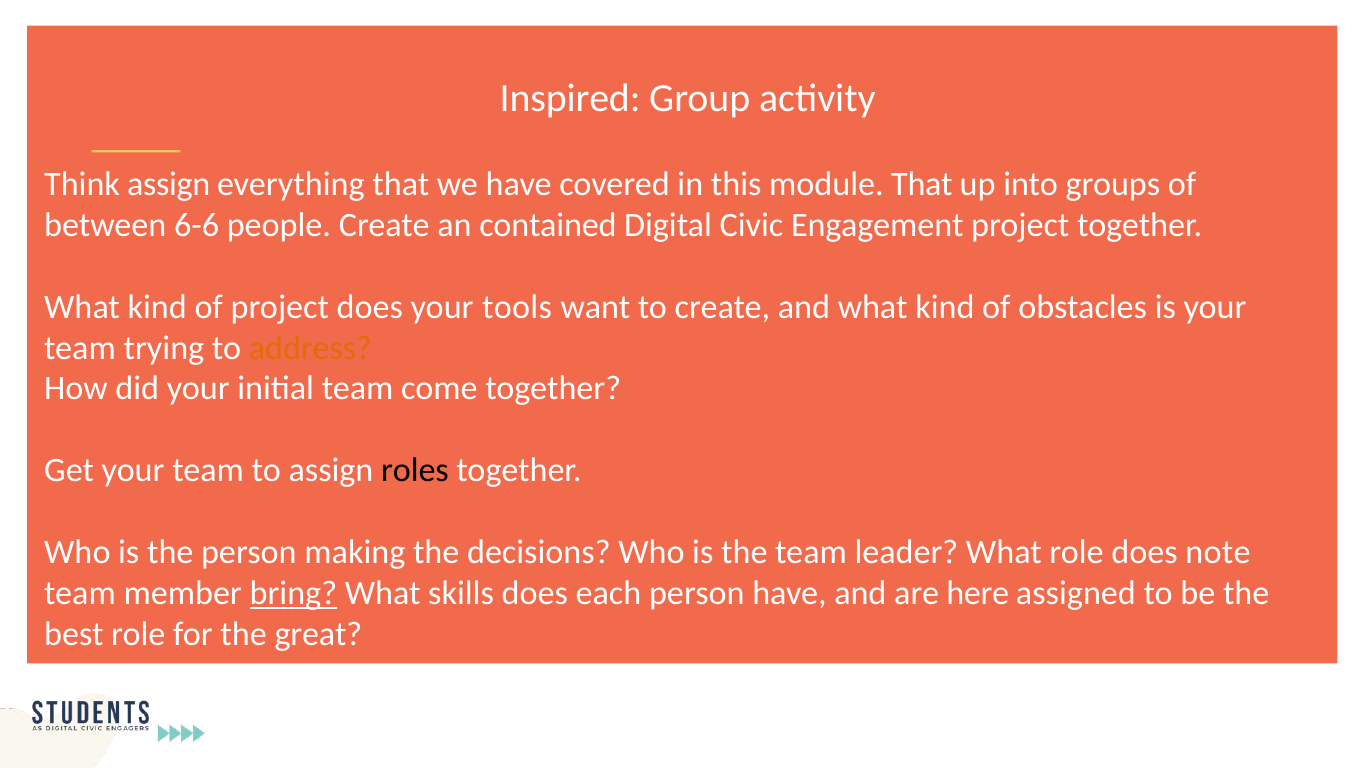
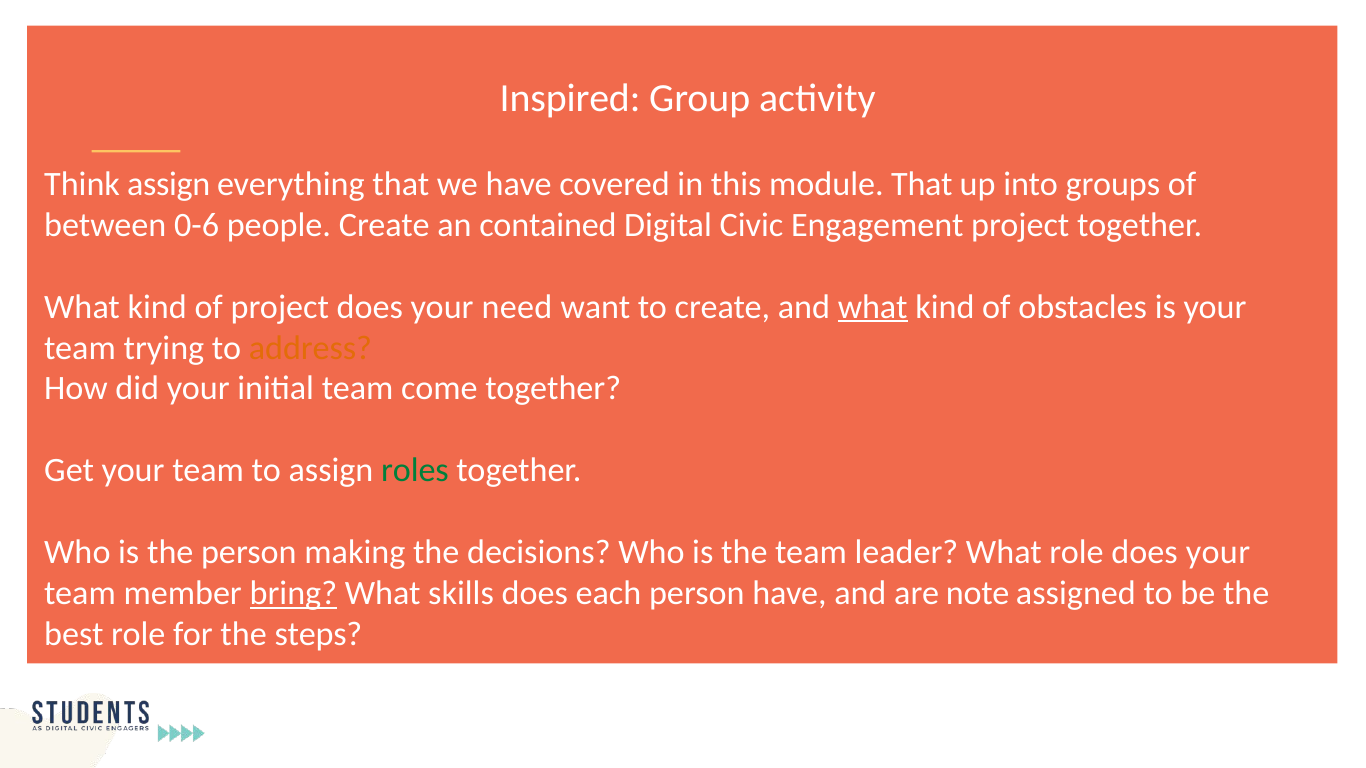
6-6: 6-6 -> 0-6
tools: tools -> need
what at (873, 307) underline: none -> present
roles colour: black -> green
role does note: note -> your
here: here -> note
great: great -> steps
